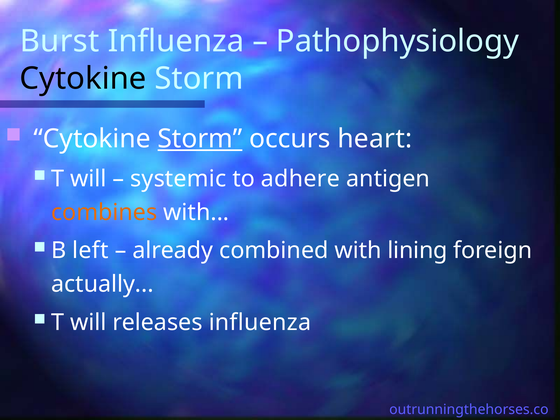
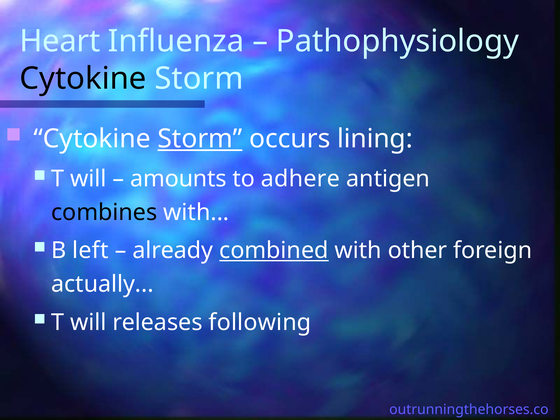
Burst: Burst -> Heart
heart: heart -> lining
systemic: systemic -> amounts
combines colour: orange -> black
combined underline: none -> present
lining: lining -> other
releases influenza: influenza -> following
